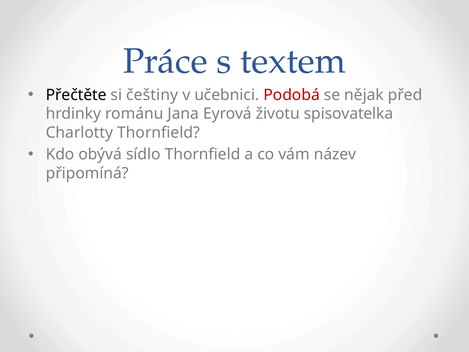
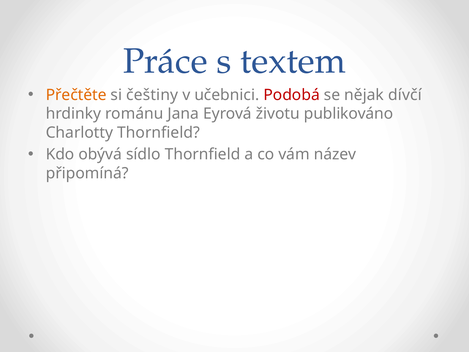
Přečtěte colour: black -> orange
před: před -> dívčí
spisovatelka: spisovatelka -> publikováno
